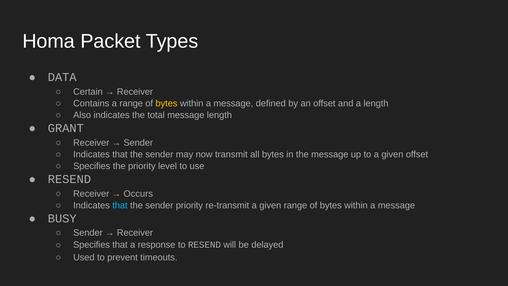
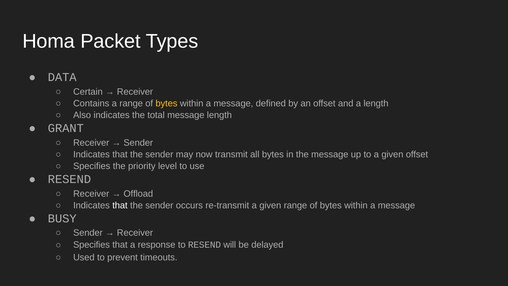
Occurs: Occurs -> Offload
that at (120, 205) colour: light blue -> white
sender priority: priority -> occurs
